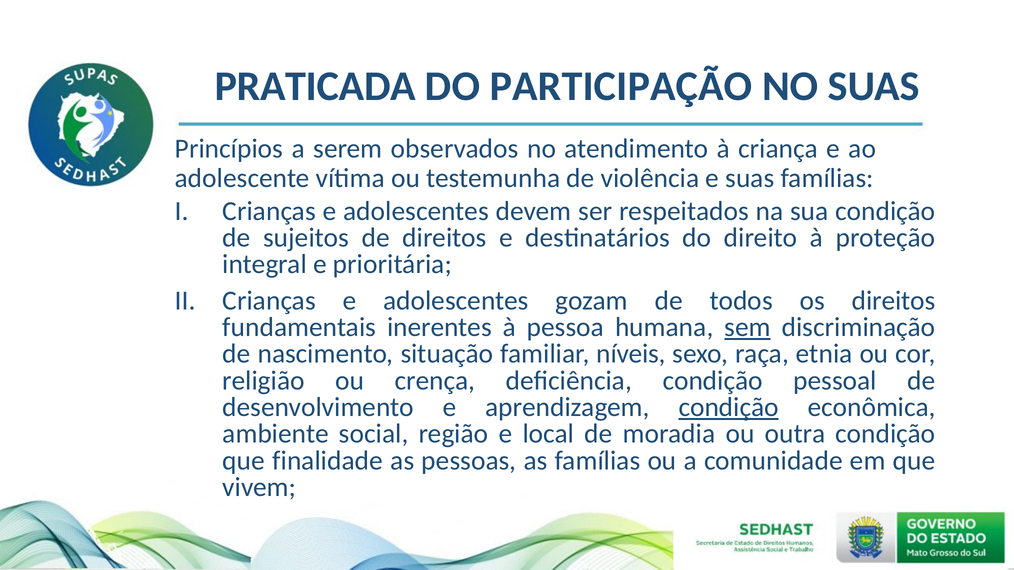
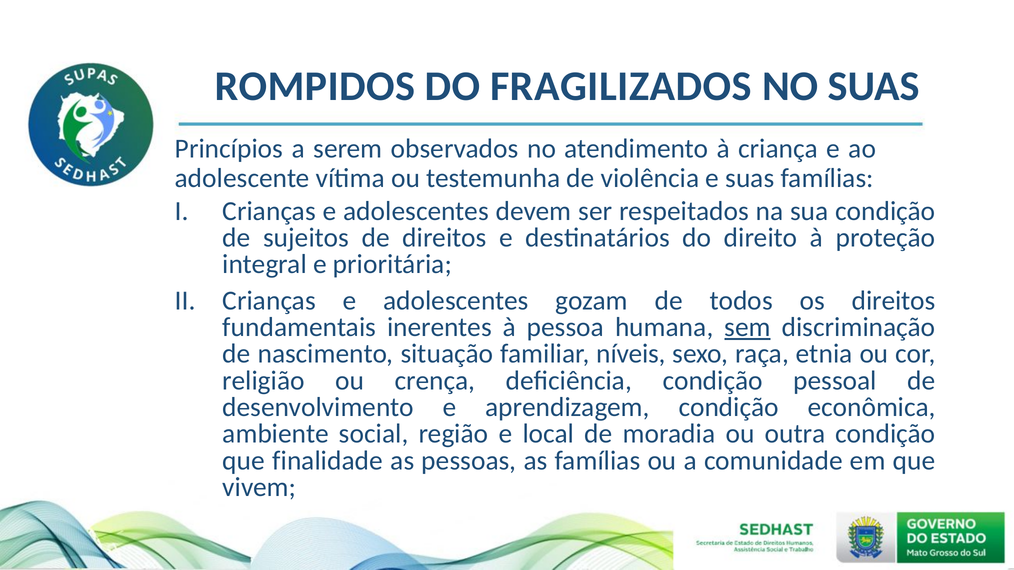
PRATICADA: PRATICADA -> ROMPIDOS
PARTICIPAÇÃO: PARTICIPAÇÃO -> FRAGILIZADOS
condição at (729, 407) underline: present -> none
